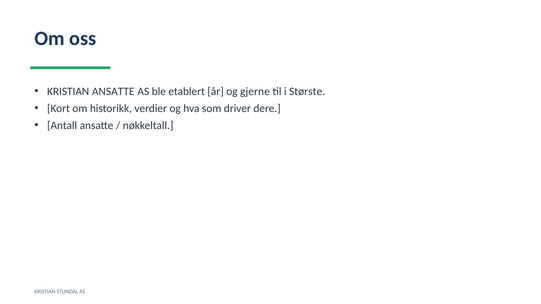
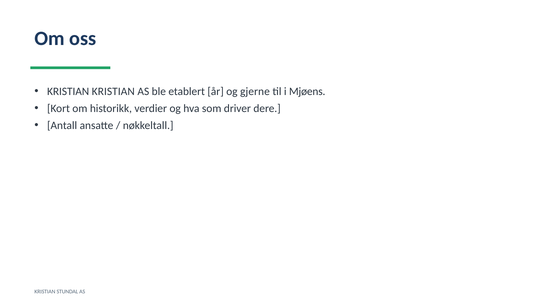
KRISTIAN ANSATTE: ANSATTE -> KRISTIAN
Største: Største -> Mjøens
